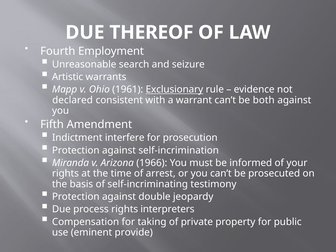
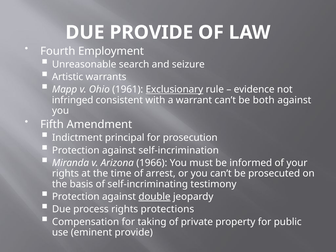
DUE THEREOF: THEREOF -> PROVIDE
declared: declared -> infringed
interfere: interfere -> principal
double underline: none -> present
interpreters: interpreters -> protections
